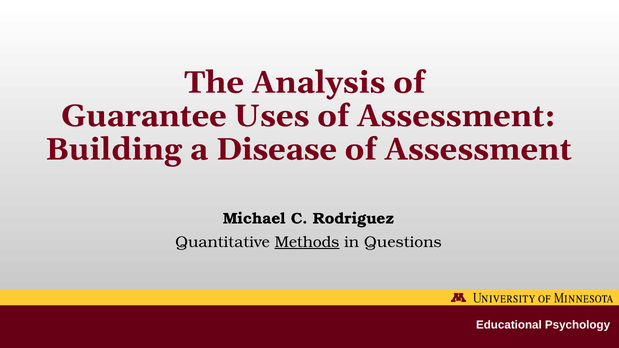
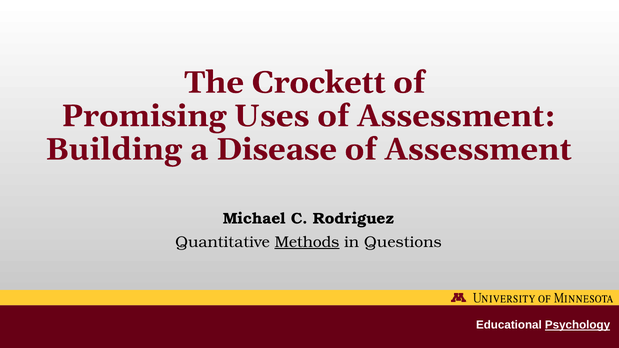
Analysis: Analysis -> Crockett
Guarantee: Guarantee -> Promising
Psychology underline: none -> present
